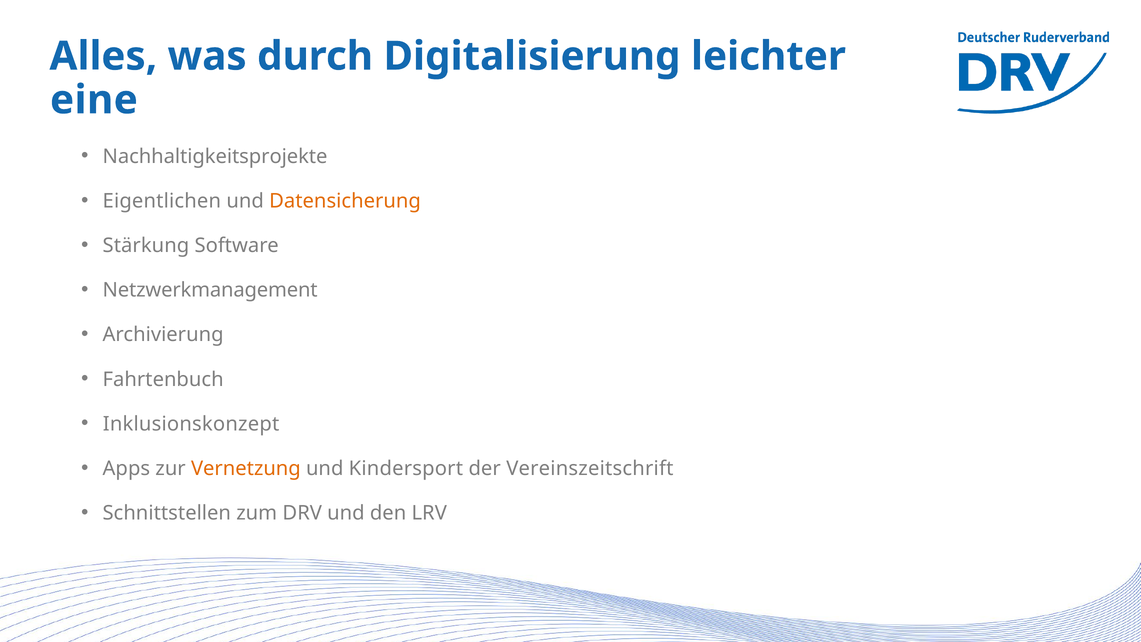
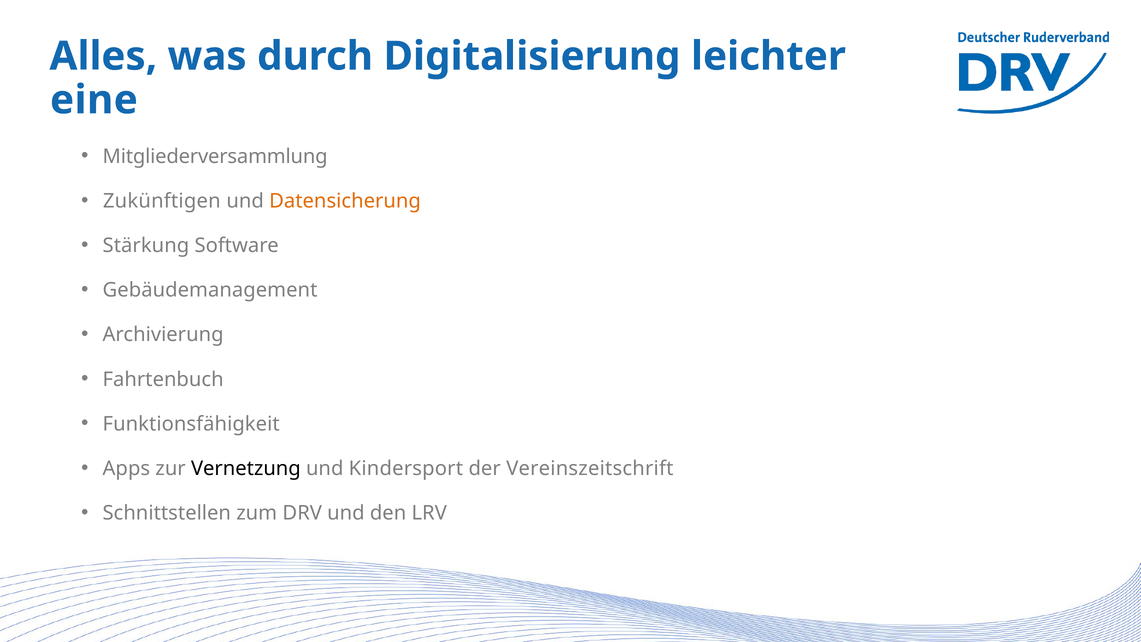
Nachhaltigkeitsprojekte: Nachhaltigkeitsprojekte -> Mitgliederversammlung
Eigentlichen: Eigentlichen -> Zukünftigen
Netzwerkmanagement: Netzwerkmanagement -> Gebäudemanagement
Inklusionskonzept: Inklusionskonzept -> Funktionsfähigkeit
Vernetzung colour: orange -> black
